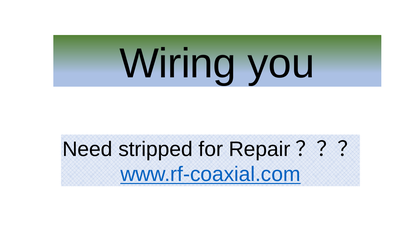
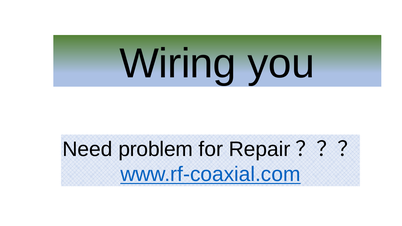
stripped: stripped -> problem
